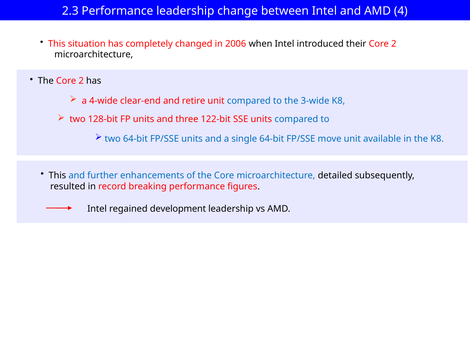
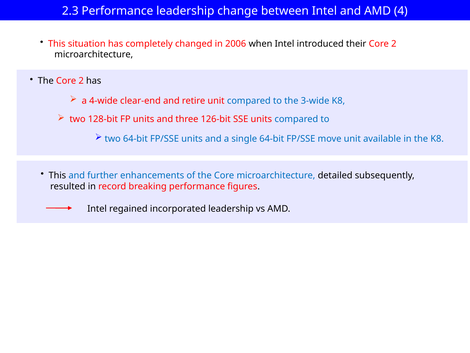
122-bit: 122-bit -> 126-bit
development: development -> incorporated
